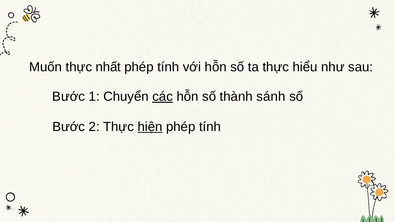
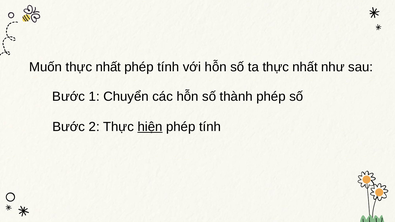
ta thực hiểu: hiểu -> nhất
các underline: present -> none
thành sánh: sánh -> phép
